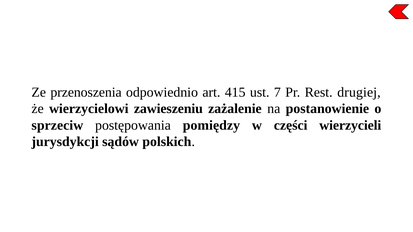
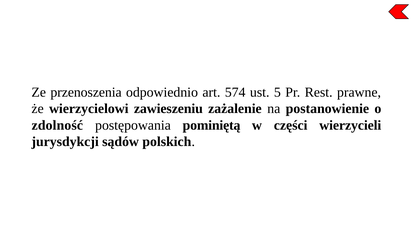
415: 415 -> 574
7: 7 -> 5
drugiej: drugiej -> prawne
sprzeciw: sprzeciw -> zdolność
pomiędzy: pomiędzy -> pominiętą
